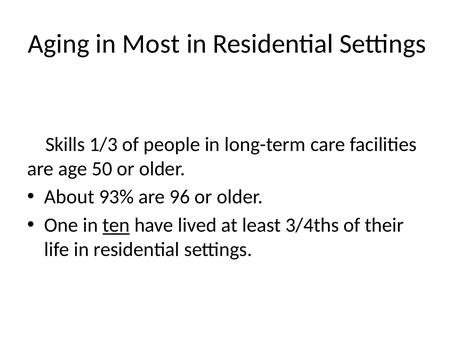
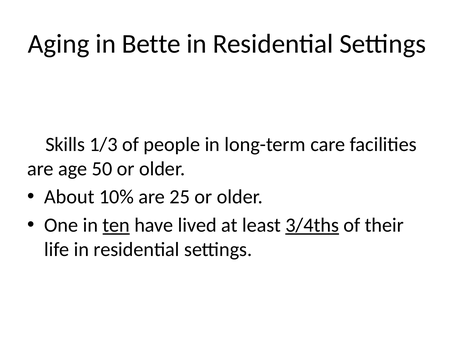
Most: Most -> Bette
93%: 93% -> 10%
96: 96 -> 25
3/4ths underline: none -> present
